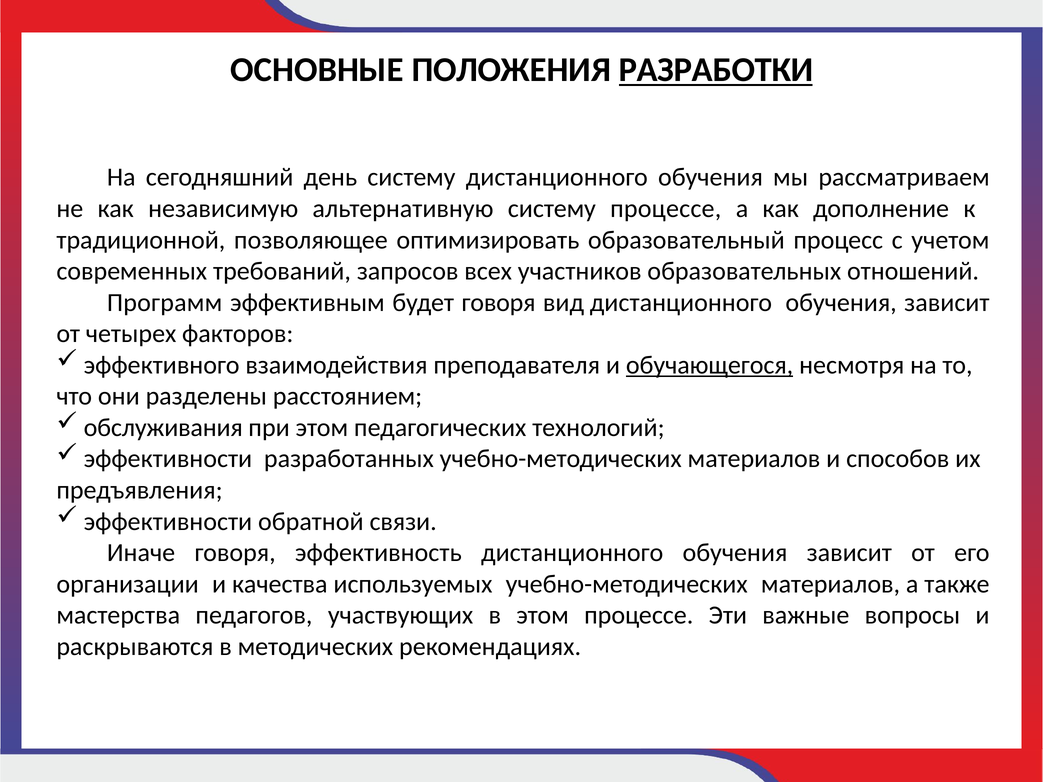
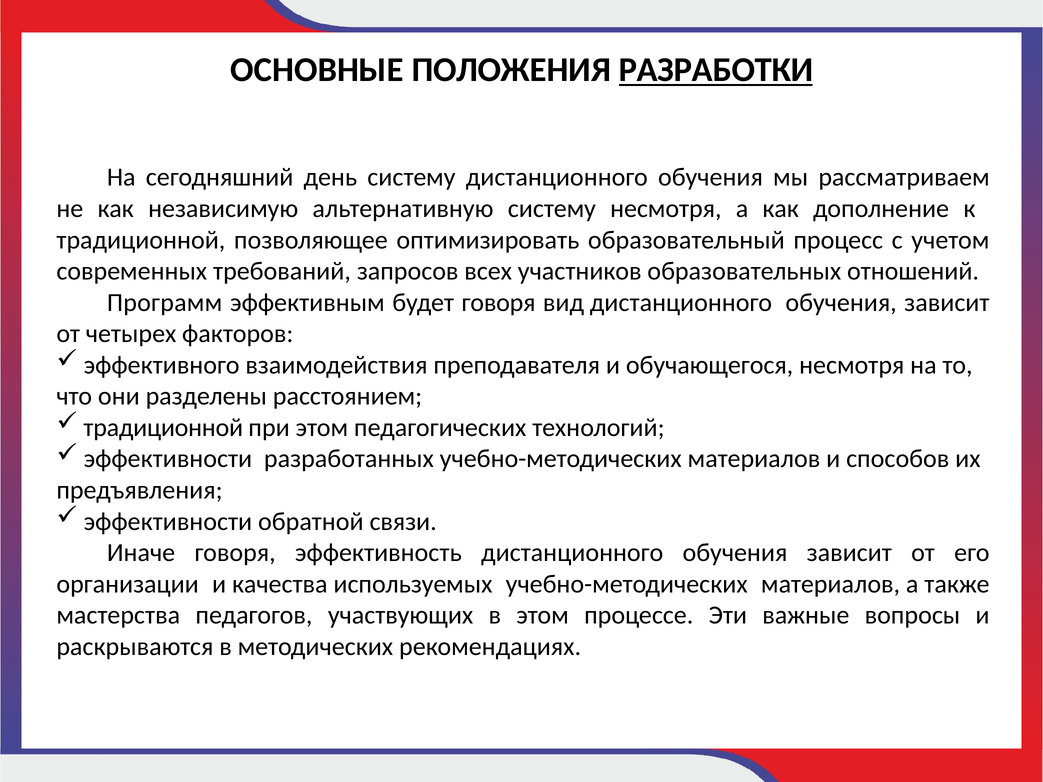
систему процессе: процессе -> несмотря
обучающегося underline: present -> none
обслуживания at (163, 428): обслуживания -> традиционной
